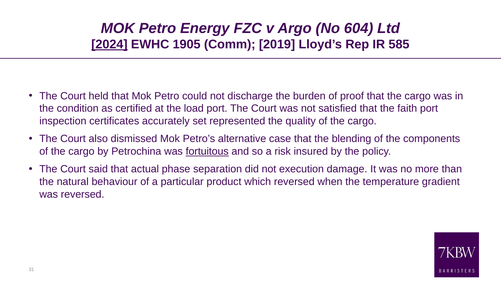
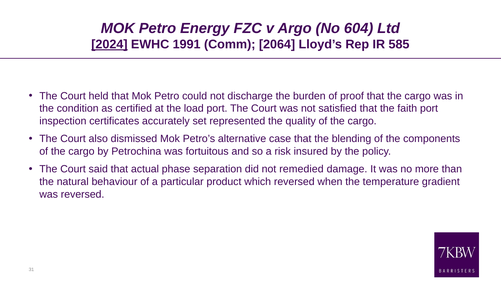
1905: 1905 -> 1991
2019: 2019 -> 2064
fortuitous underline: present -> none
execution: execution -> remedied
